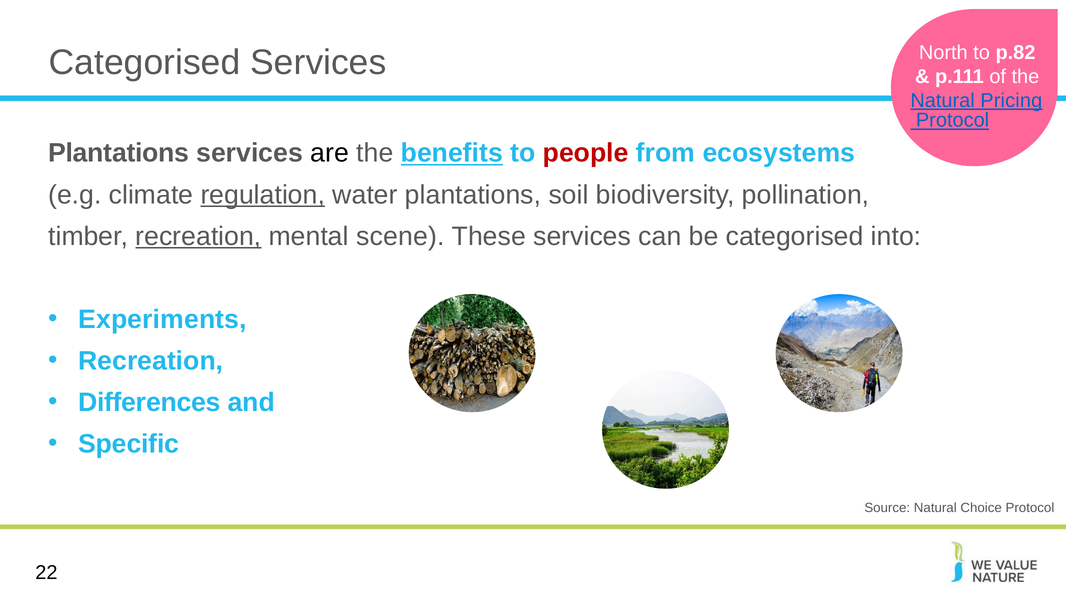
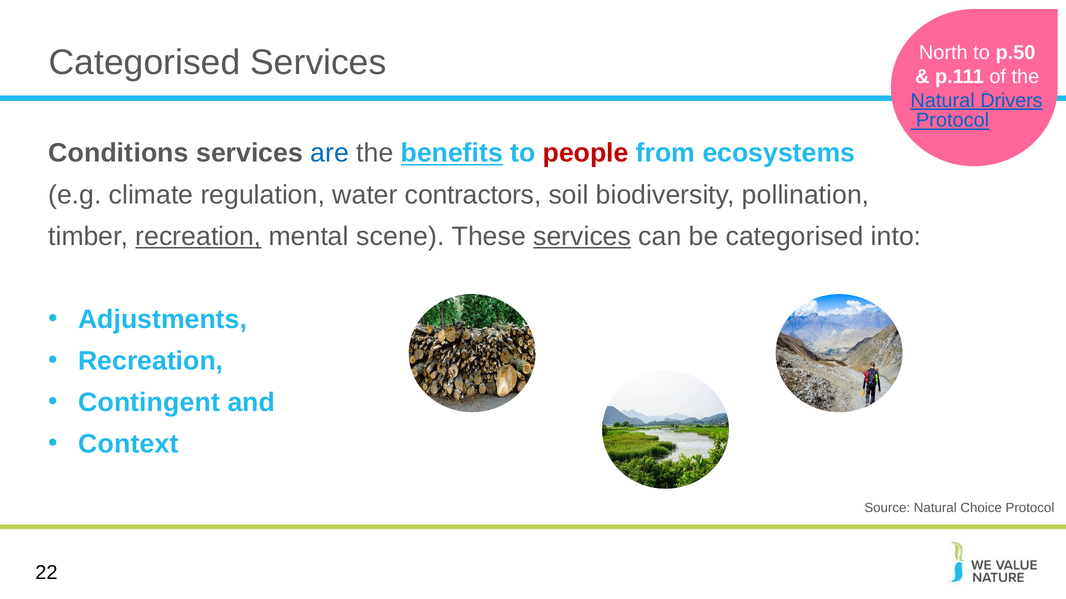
p.82: p.82 -> p.50
Pricing: Pricing -> Drivers
Plantations at (119, 153): Plantations -> Conditions
are colour: black -> blue
regulation underline: present -> none
water plantations: plantations -> contractors
services at (582, 236) underline: none -> present
Experiments: Experiments -> Adjustments
Differences: Differences -> Contingent
Specific: Specific -> Context
